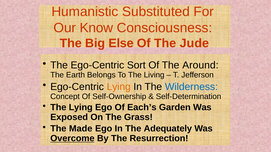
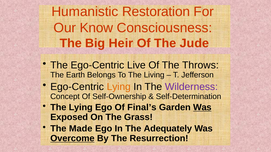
Substituted: Substituted -> Restoration
Else: Else -> Heir
Sort: Sort -> Live
Around: Around -> Throws
Wilderness colour: blue -> purple
Each’s: Each’s -> Final’s
Was at (202, 108) underline: none -> present
